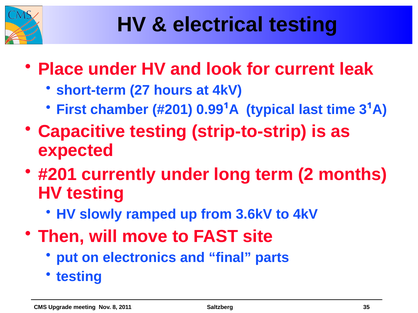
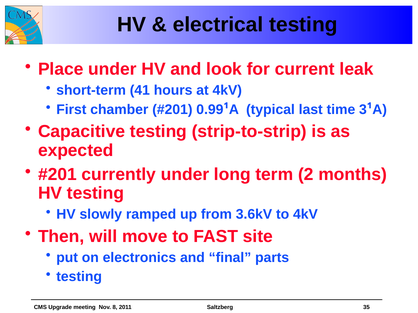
27: 27 -> 41
